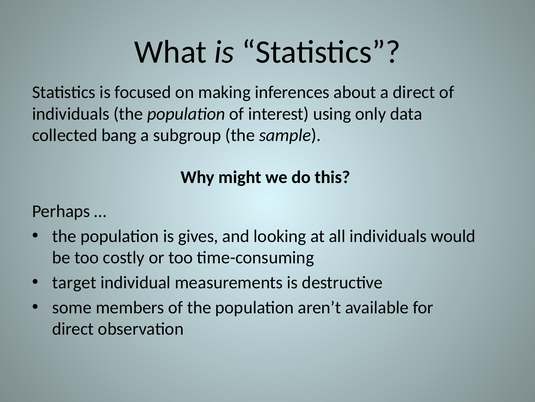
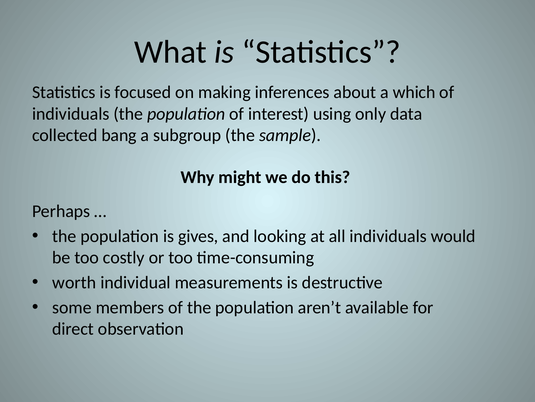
a direct: direct -> which
target: target -> worth
